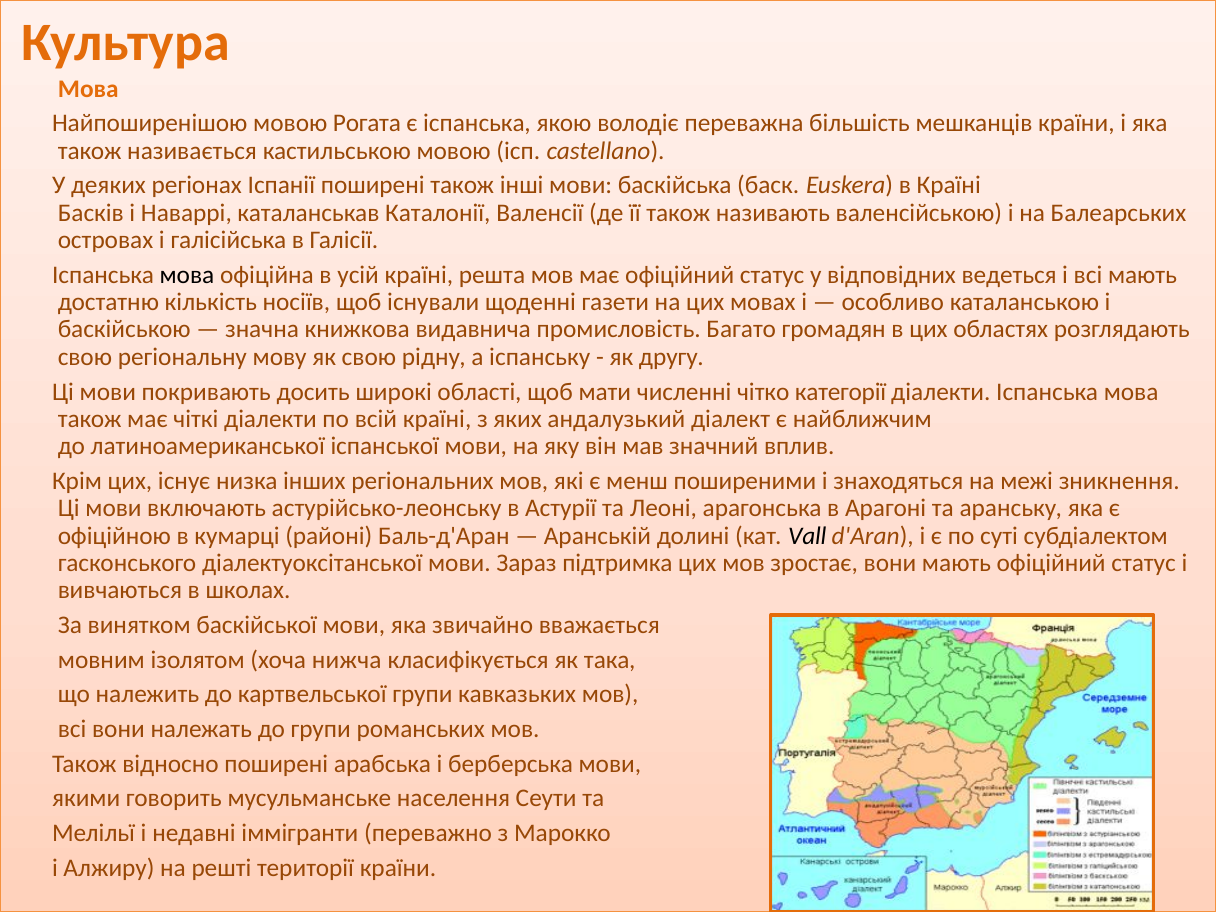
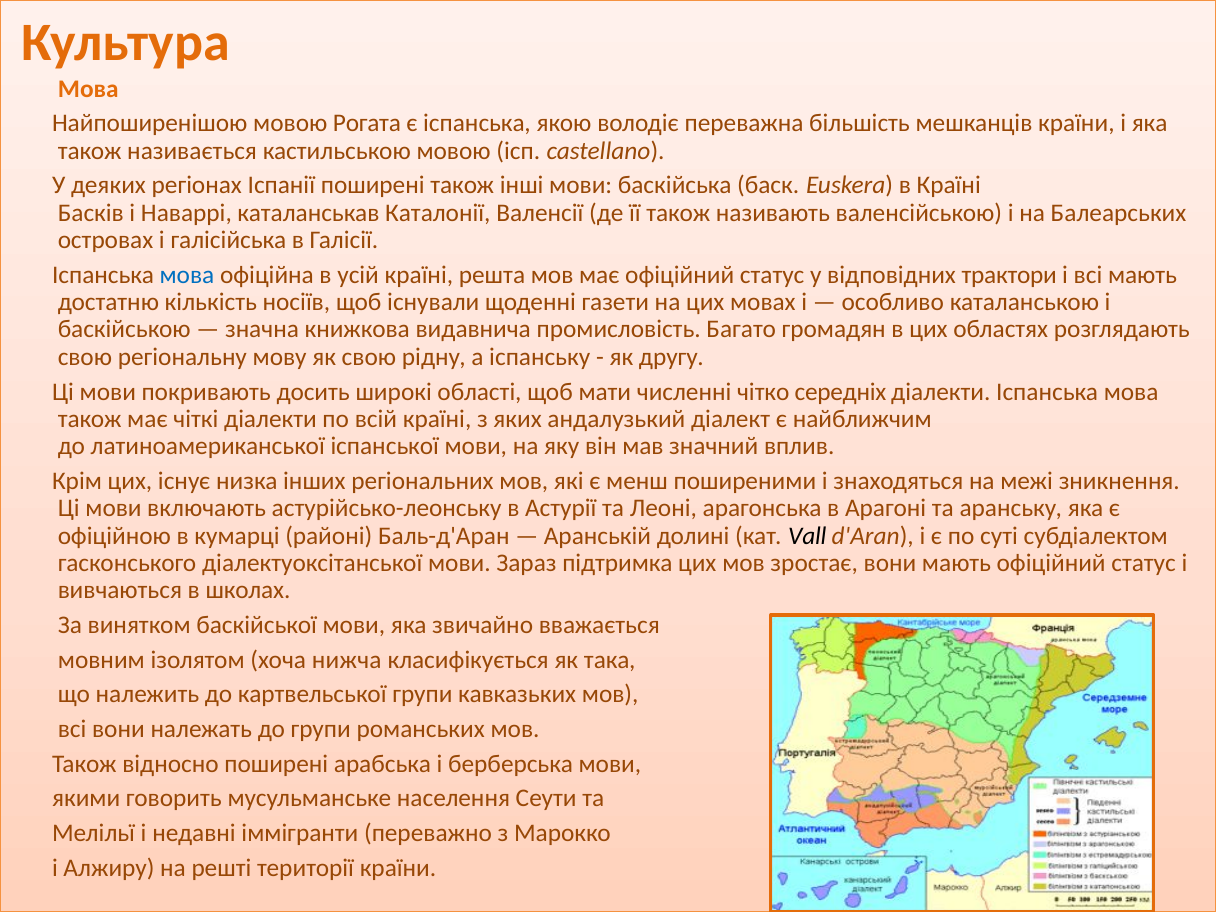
мова at (187, 275) colour: black -> blue
ведеться: ведеться -> трактори
категорії: категорії -> середніх
